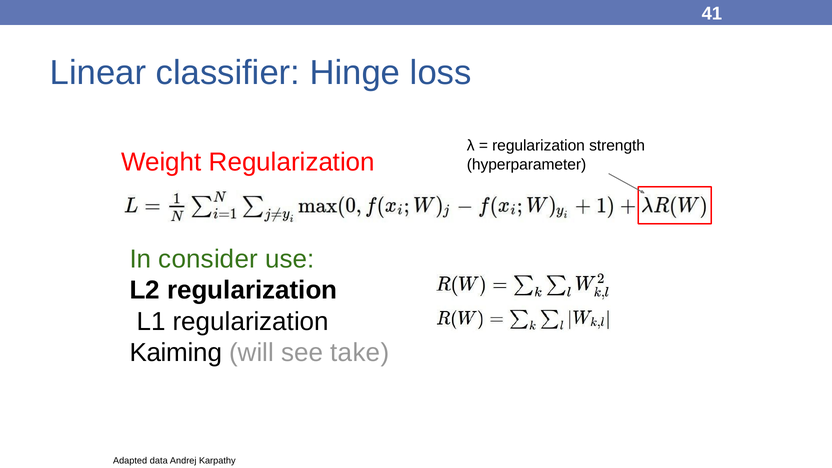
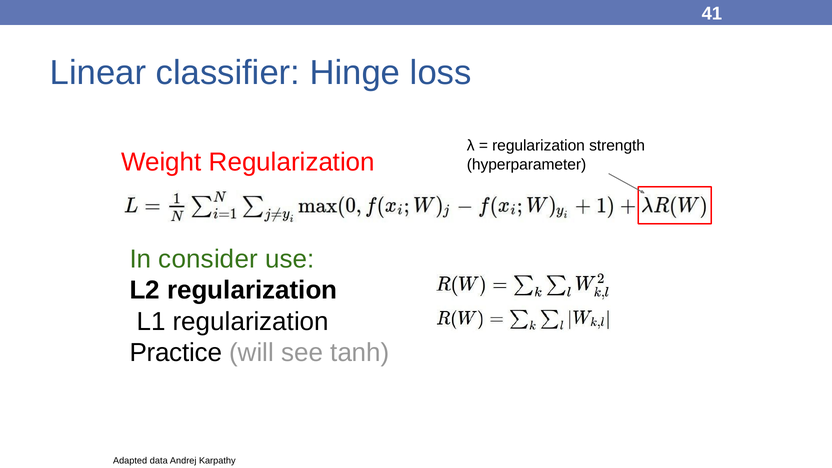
Kaiming: Kaiming -> Practice
take: take -> tanh
